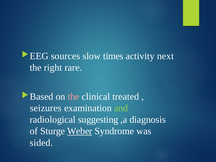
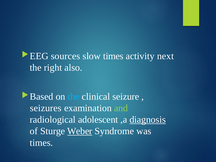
rare: rare -> also
the at (74, 97) colour: pink -> light blue
treated: treated -> seizure
suggesting: suggesting -> adolescent
diagnosis underline: none -> present
sided at (41, 143): sided -> times
